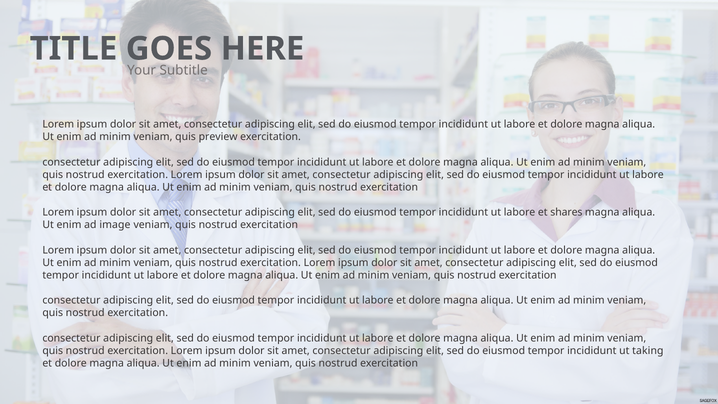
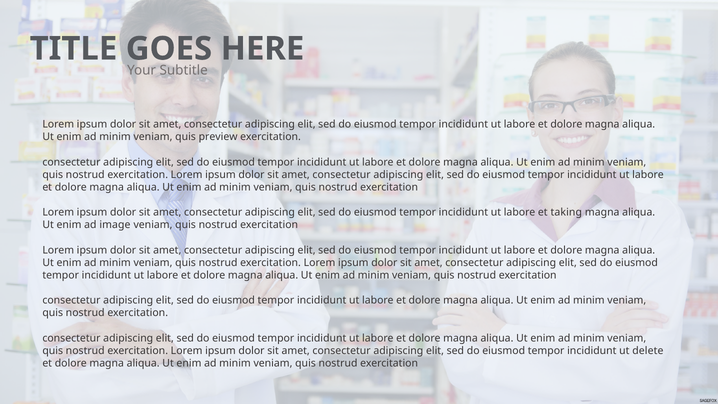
shares: shares -> taking
taking: taking -> delete
